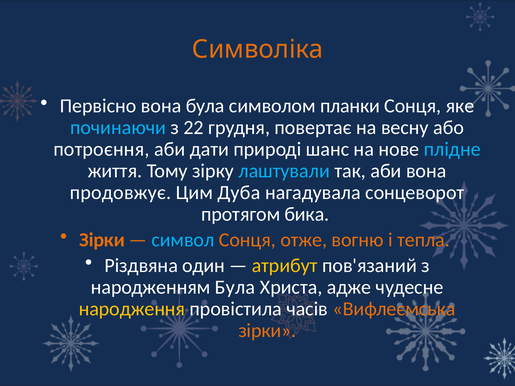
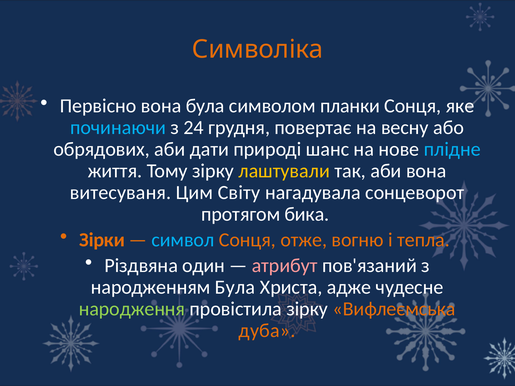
22: 22 -> 24
потроєння: потроєння -> обрядових
лаштували colour: light blue -> yellow
продовжує: продовжує -> витесуваня
Дуба: Дуба -> Світу
атрибут colour: yellow -> pink
народження colour: yellow -> light green
провістила часів: часів -> зірку
зірки at (267, 331): зірки -> дуба
